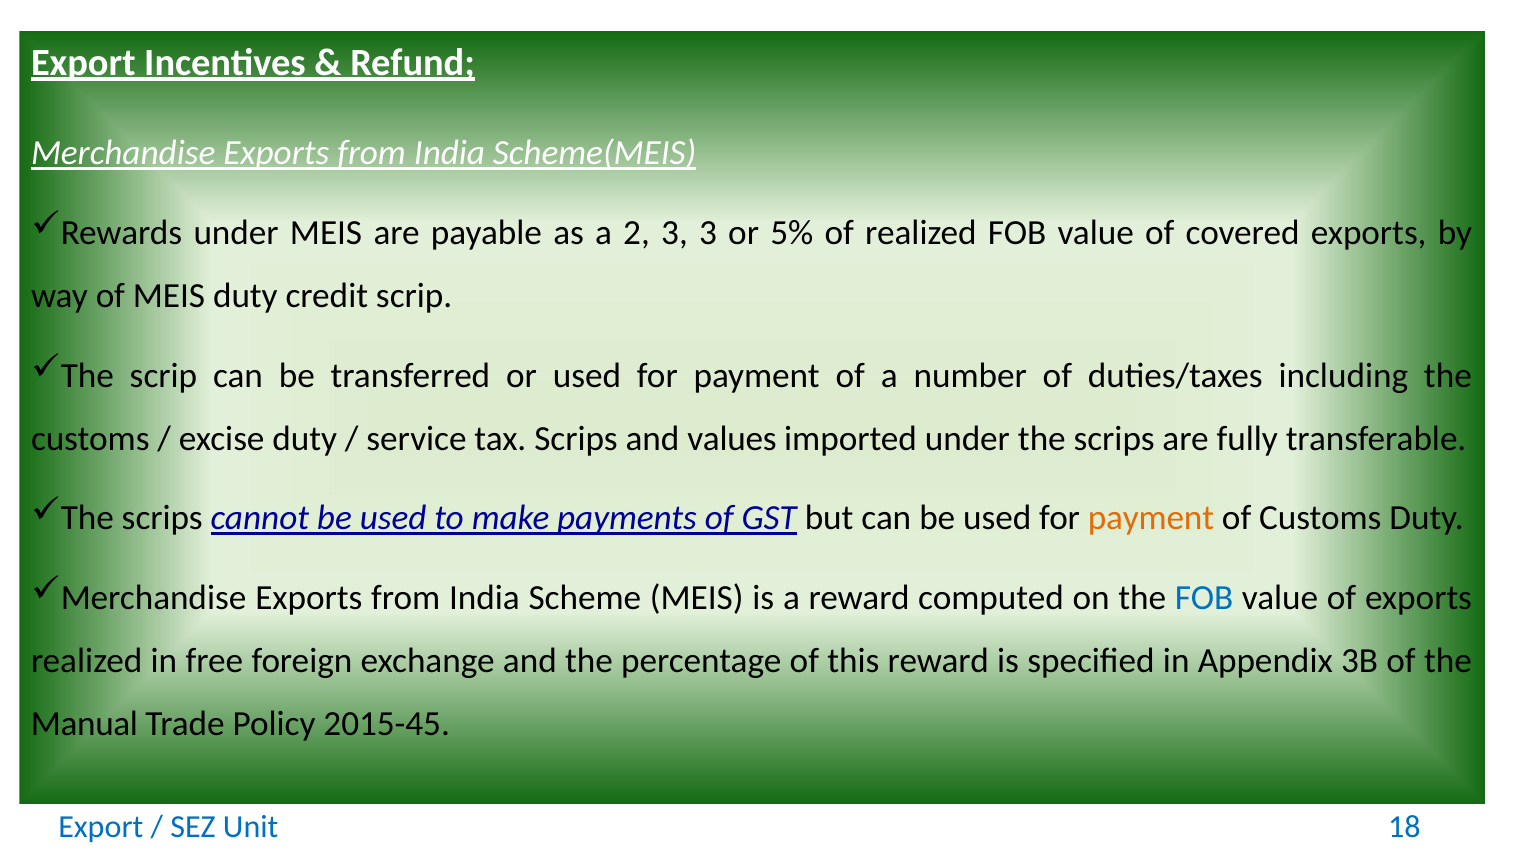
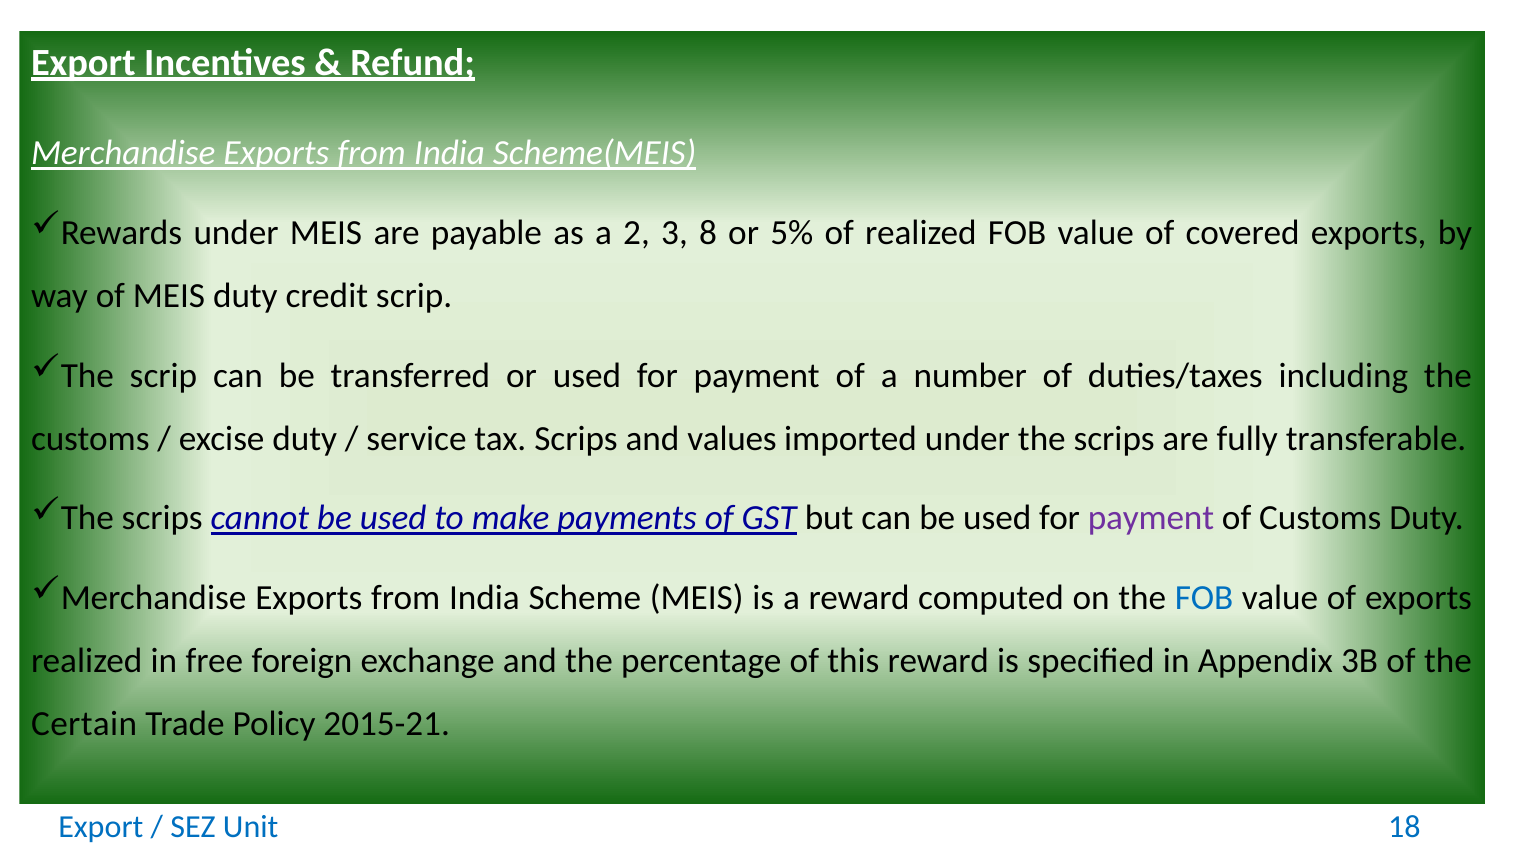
3 3: 3 -> 8
payment at (1151, 518) colour: orange -> purple
Manual: Manual -> Certain
2015-45: 2015-45 -> 2015-21
